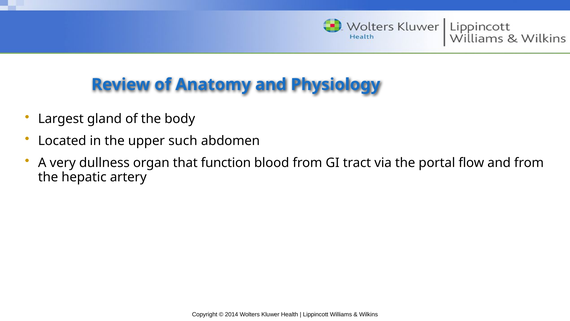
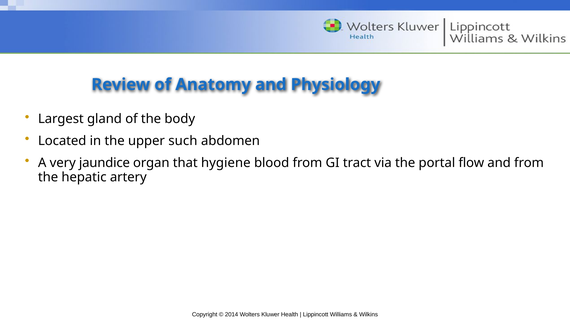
dullness: dullness -> jaundice
function: function -> hygiene
